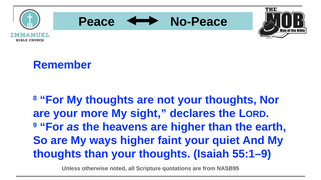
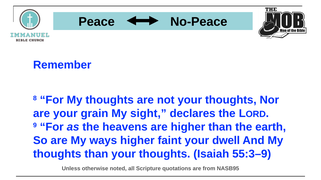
more: more -> grain
quiet: quiet -> dwell
55:1–9: 55:1–9 -> 55:3–9
